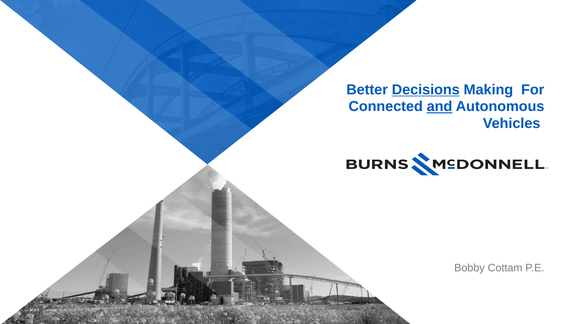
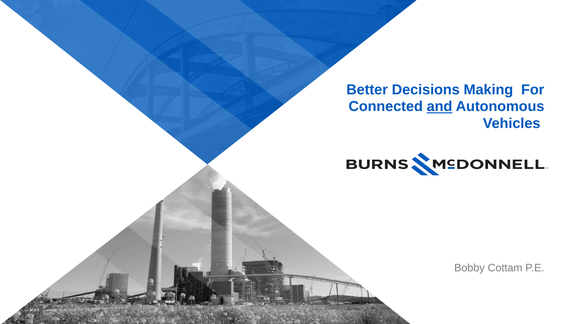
Decisions underline: present -> none
